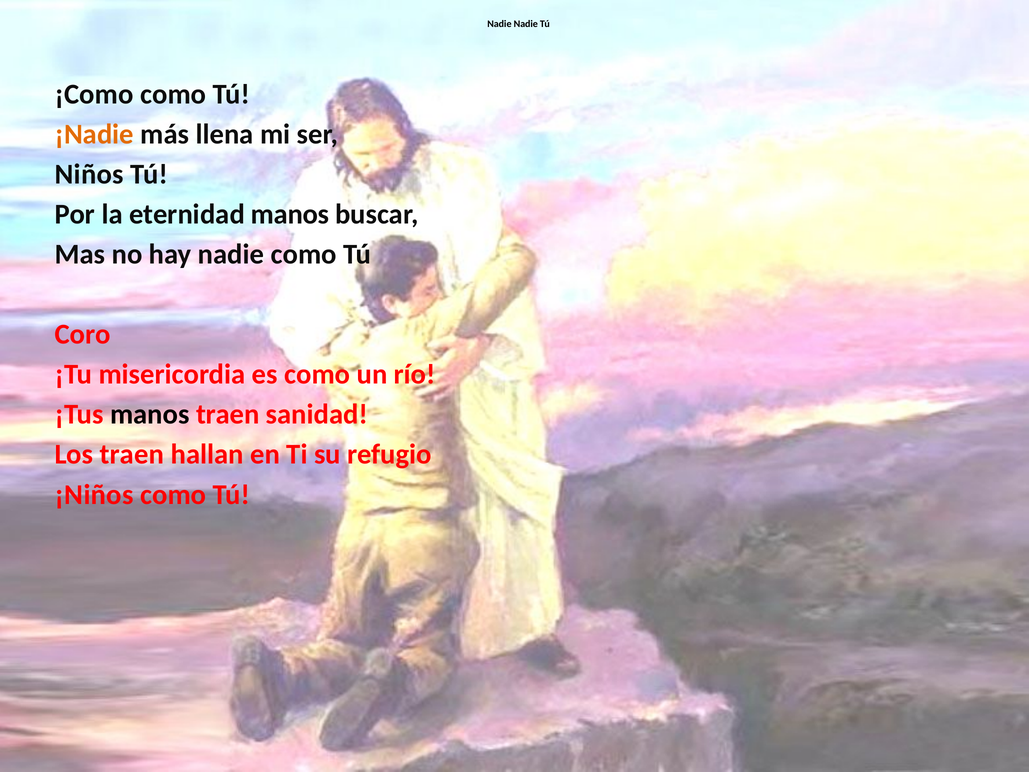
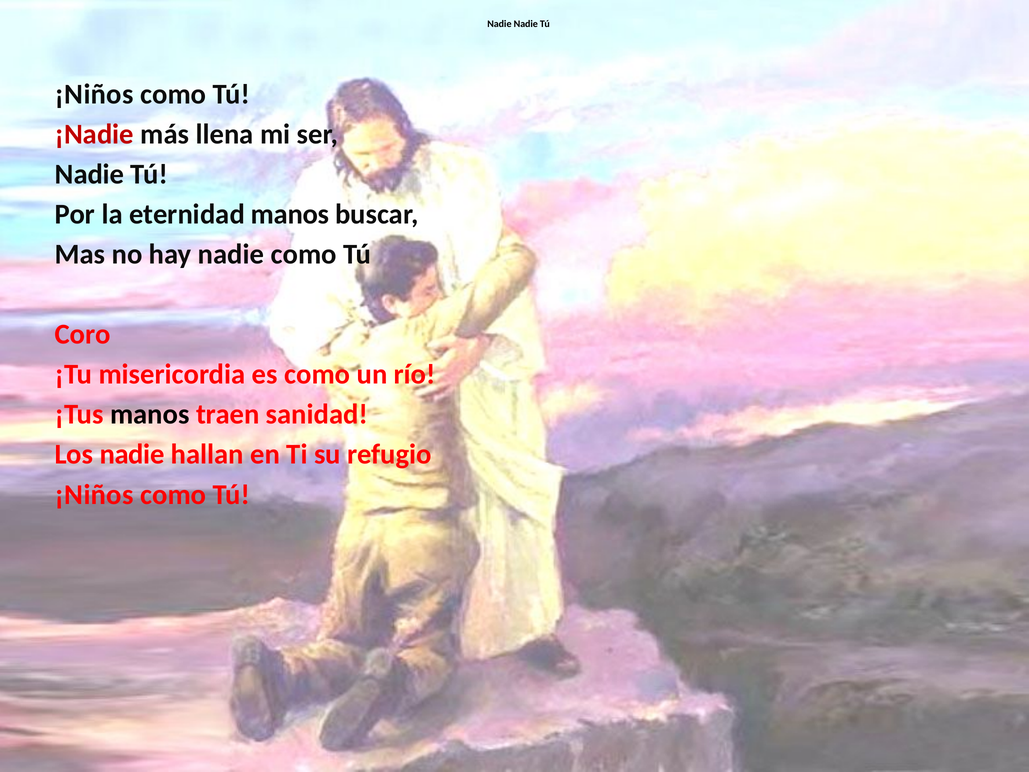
¡Como at (94, 94): ¡Como -> ¡Niños
¡Nadie colour: orange -> red
Niños at (89, 174): Niños -> Nadie
Los traen: traen -> nadie
